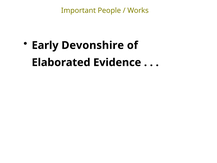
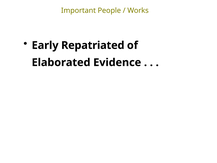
Devonshire: Devonshire -> Repatriated
